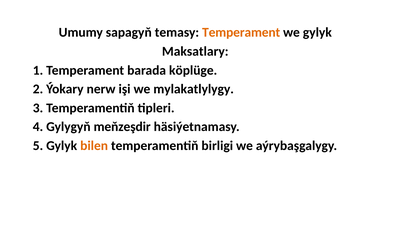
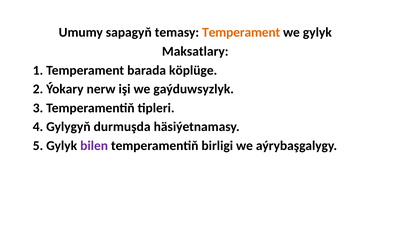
mylakatlylygy: mylakatlylygy -> gaýduwsyzlyk
meňzeşdir: meňzeşdir -> durmuşda
bilen colour: orange -> purple
